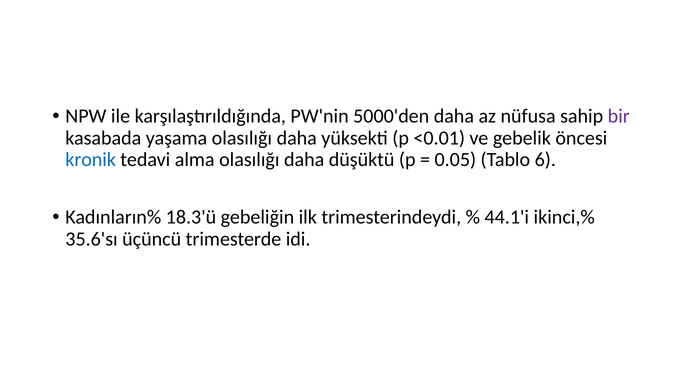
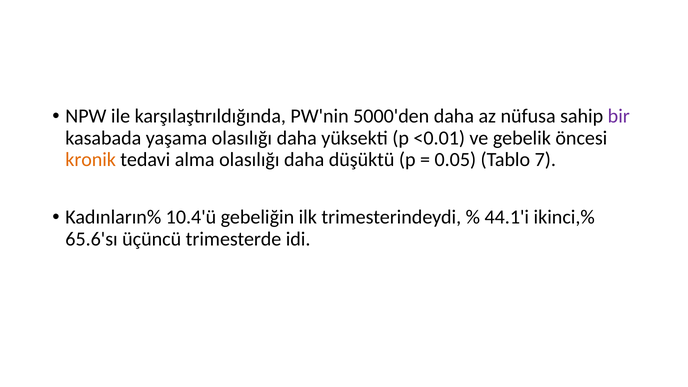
kronik colour: blue -> orange
6: 6 -> 7
18.3'ü: 18.3'ü -> 10.4'ü
35.6'sı: 35.6'sı -> 65.6'sı
